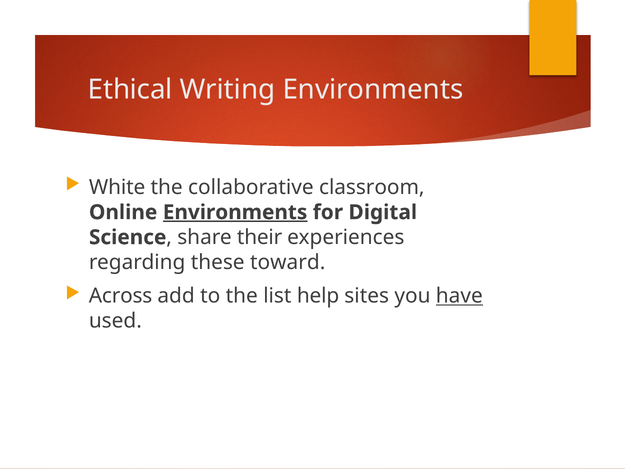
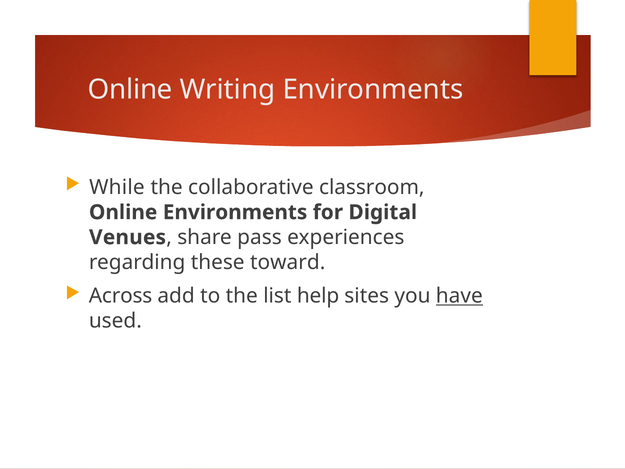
Ethical at (130, 90): Ethical -> Online
White: White -> While
Environments at (235, 212) underline: present -> none
Science: Science -> Venues
their: their -> pass
